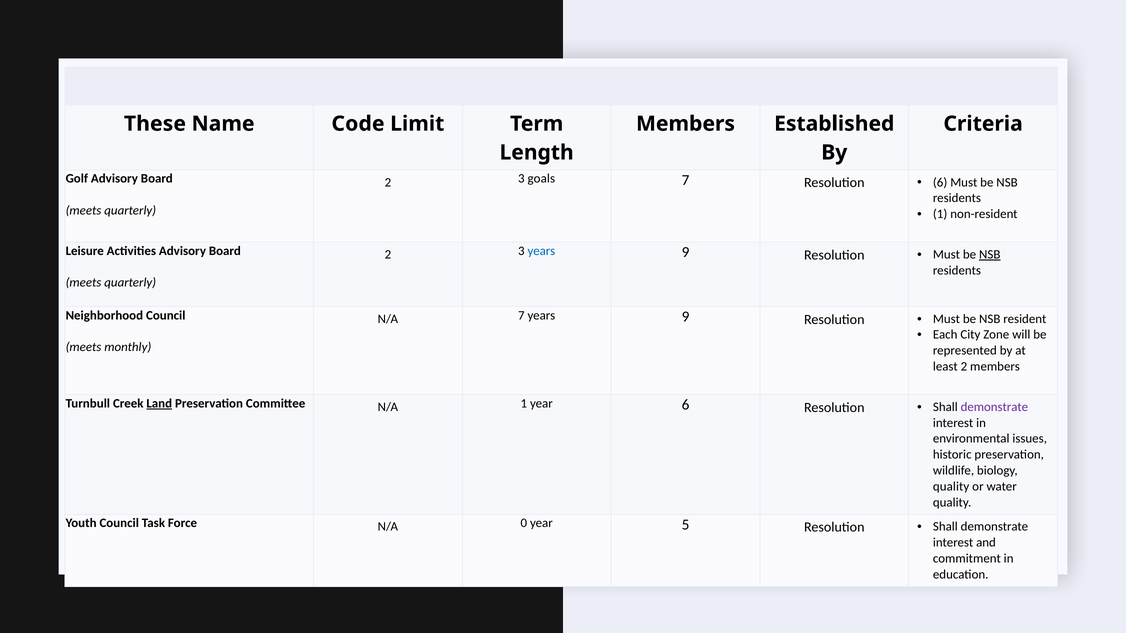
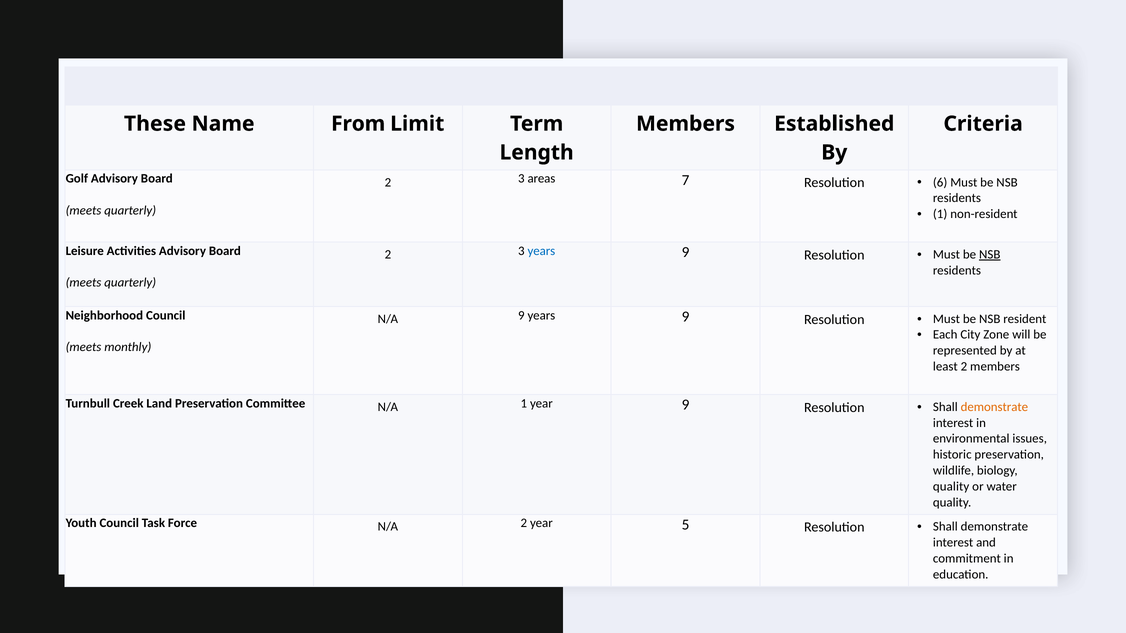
Code: Code -> From
goals: goals -> areas
N/A 7: 7 -> 9
Land underline: present -> none
year 6: 6 -> 9
demonstrate at (994, 407) colour: purple -> orange
N/A 0: 0 -> 2
